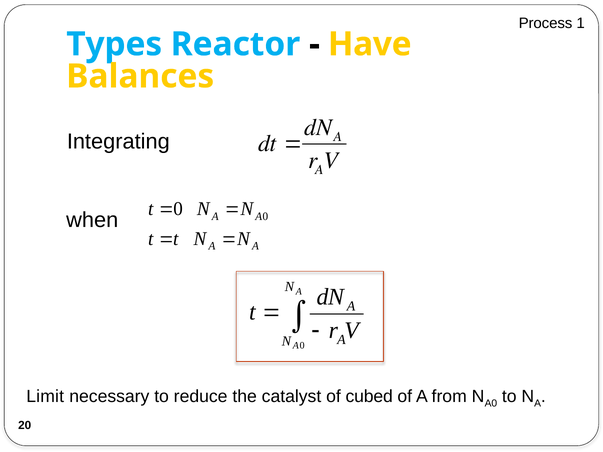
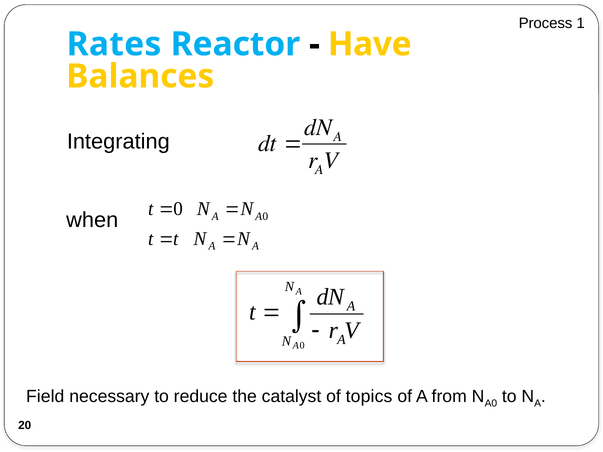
Types: Types -> Rates
Limit: Limit -> Field
cubed: cubed -> topics
